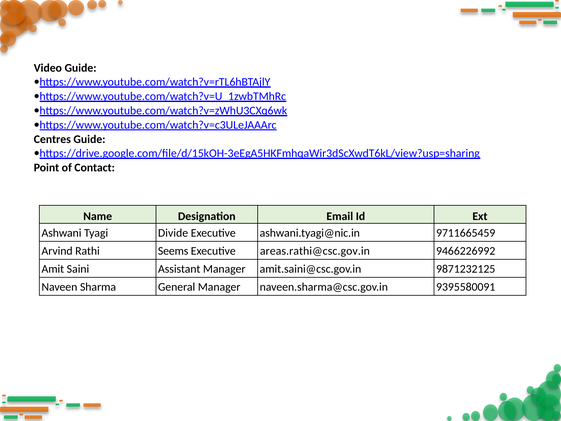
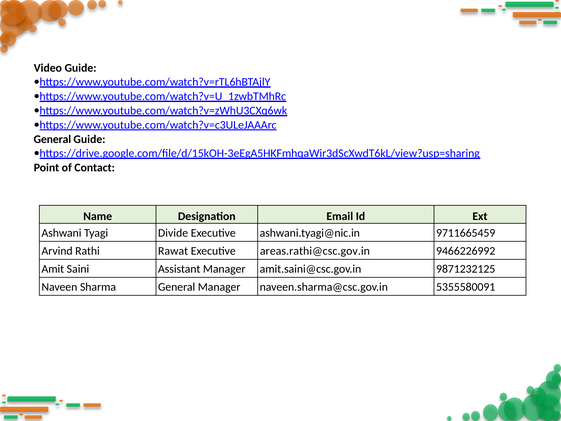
Centres at (52, 139): Centres -> General
Seems: Seems -> Rawat
9395580091: 9395580091 -> 5355580091
